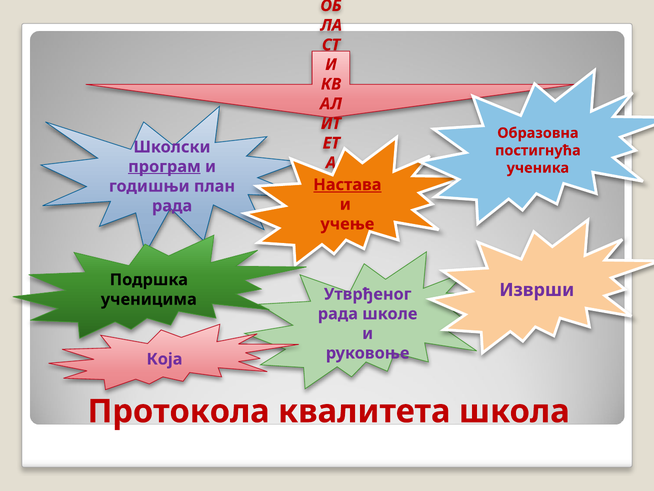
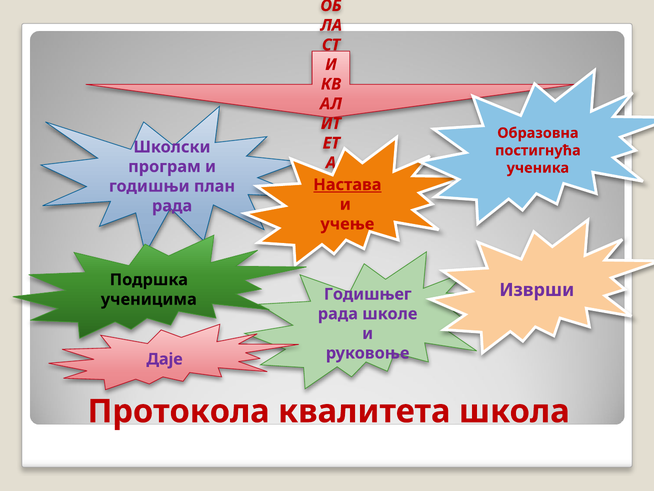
програм underline: present -> none
Утврђеног: Утврђеног -> Годишњег
Која: Која -> Даје
